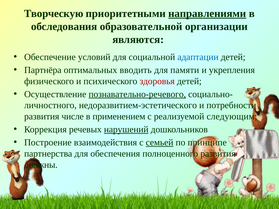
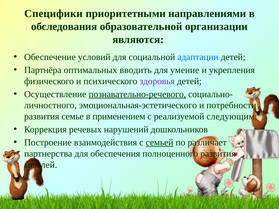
Творческую: Творческую -> Специфики
направлениями underline: present -> none
памяти: памяти -> умение
здоровья colour: red -> purple
недоразвитием-эстетического: недоразвитием-эстетического -> эмоциональная-эстетического
числе: числе -> семье
нарушений underline: present -> none
принципе: принципе -> различает
должны: должны -> мыслей
